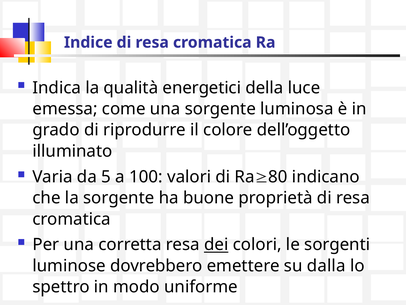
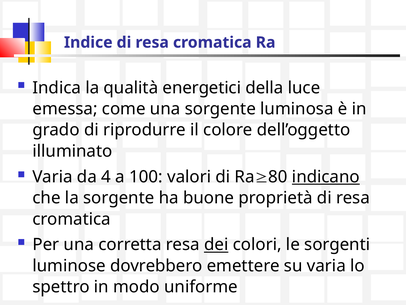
5: 5 -> 4
indicano underline: none -> present
su dalla: dalla -> varia
